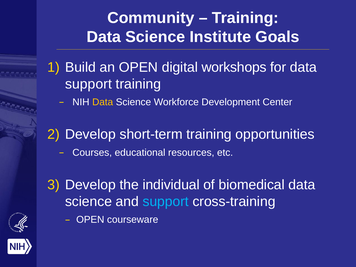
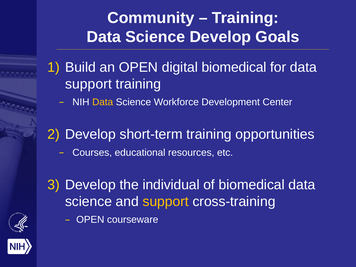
Science Institute: Institute -> Develop
digital workshops: workshops -> biomedical
support at (166, 201) colour: light blue -> yellow
